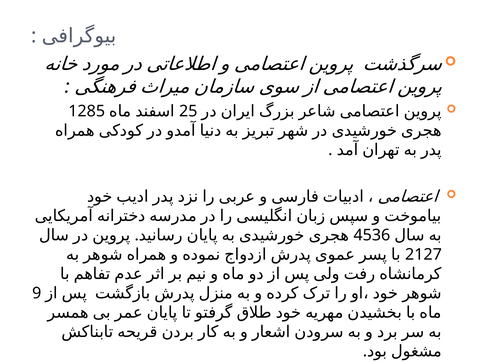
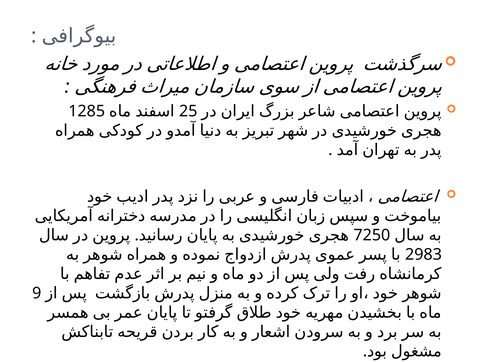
4536: 4536 -> 7250
2127: 2127 -> 2983
